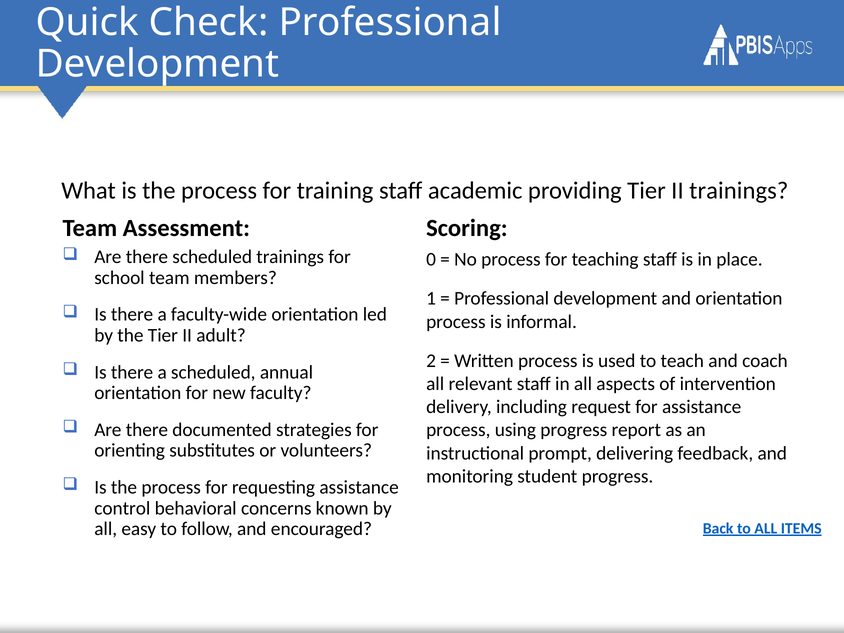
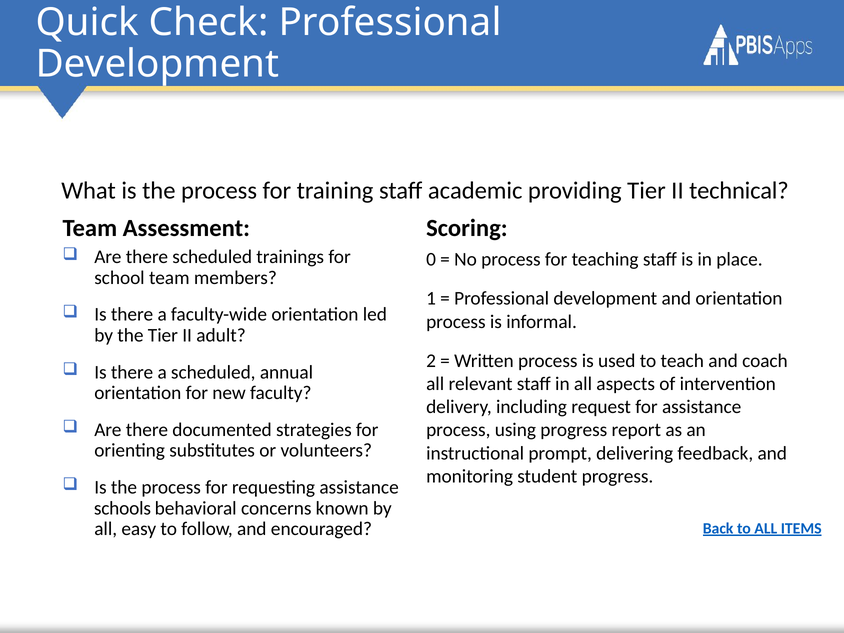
II trainings: trainings -> technical
control: control -> schools
